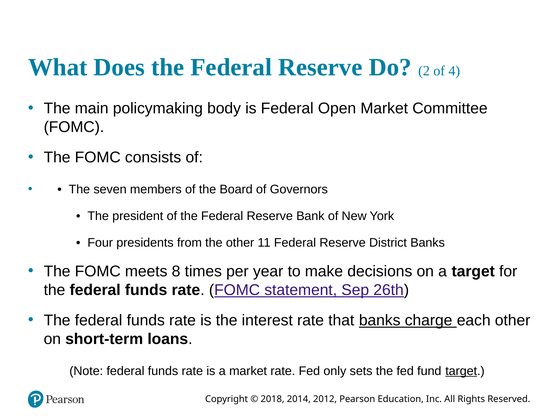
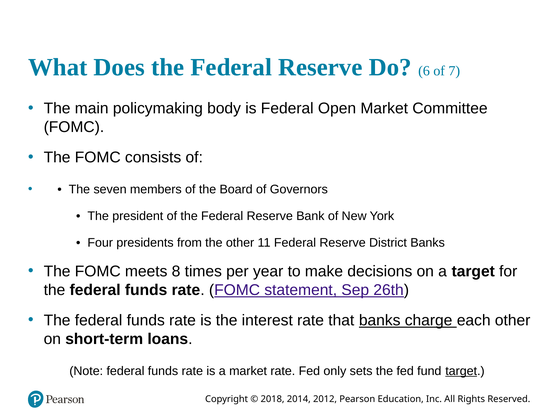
2: 2 -> 6
4: 4 -> 7
